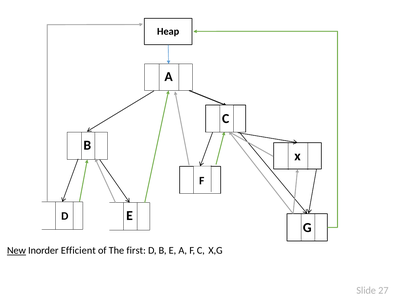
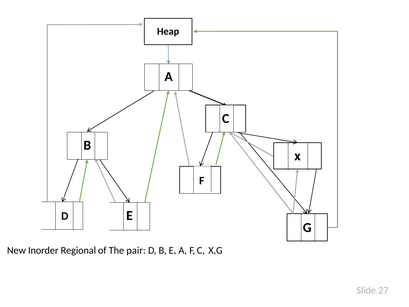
New underline: present -> none
Efficient: Efficient -> Regional
first: first -> pair
